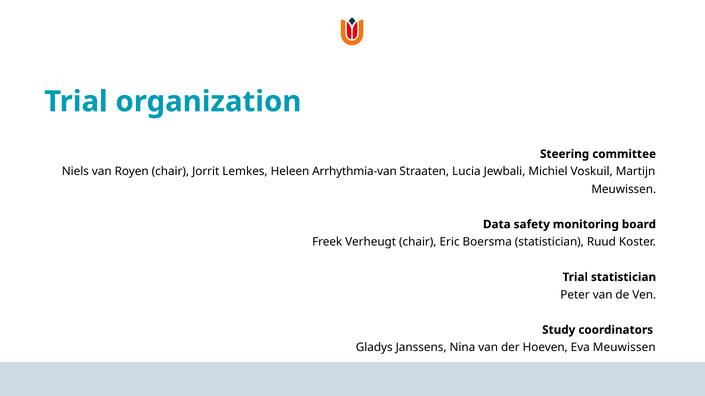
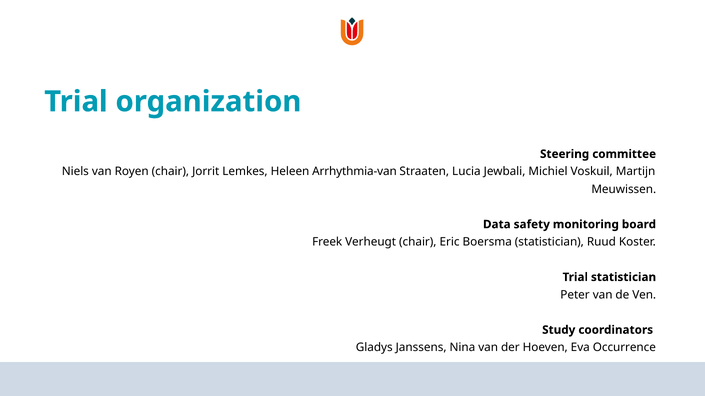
Eva Meuwissen: Meuwissen -> Occurrence
